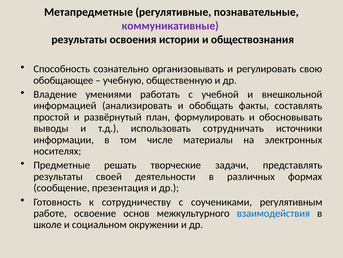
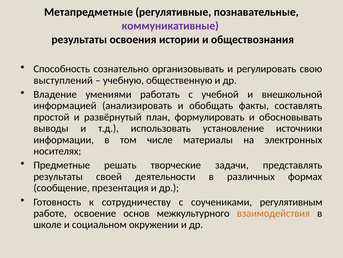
обобщающее: обобщающее -> выступлений
сотрудничать: сотрудничать -> установление
взаимодействия colour: blue -> orange
